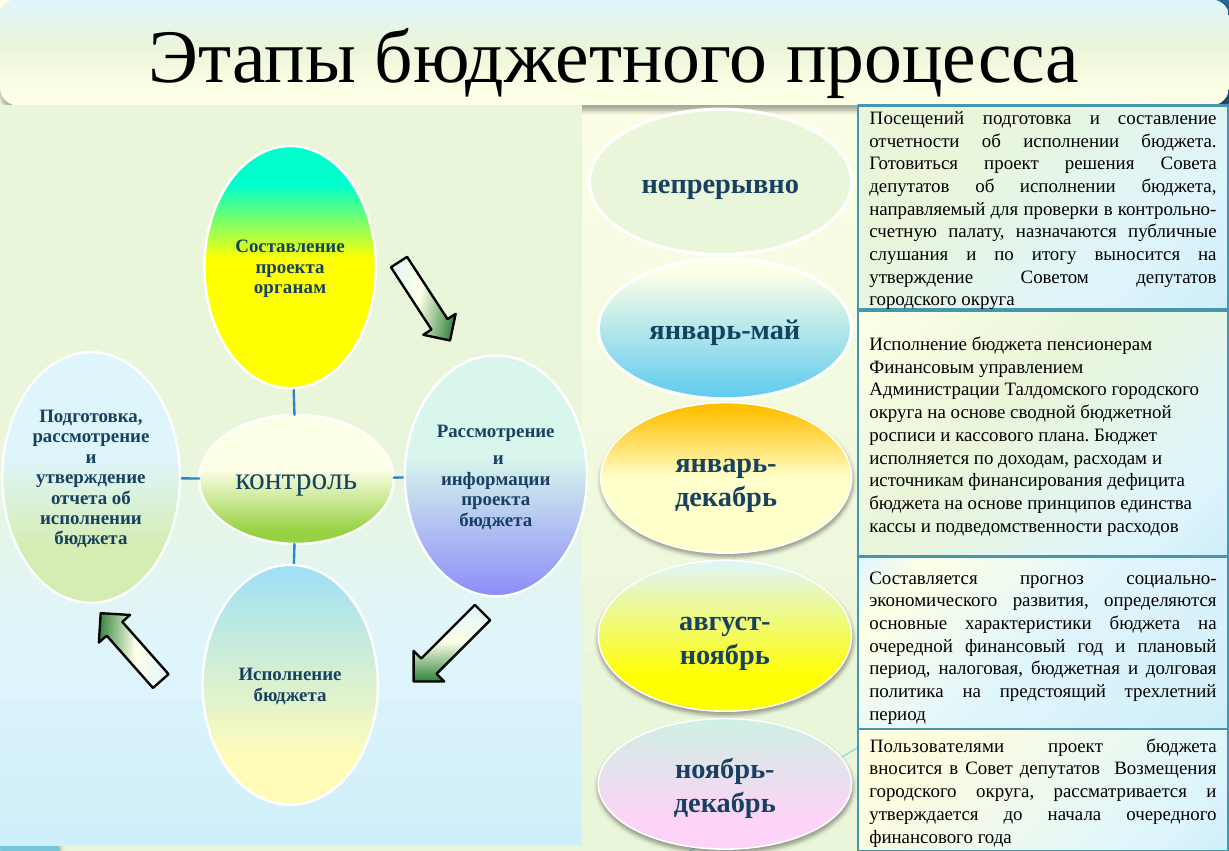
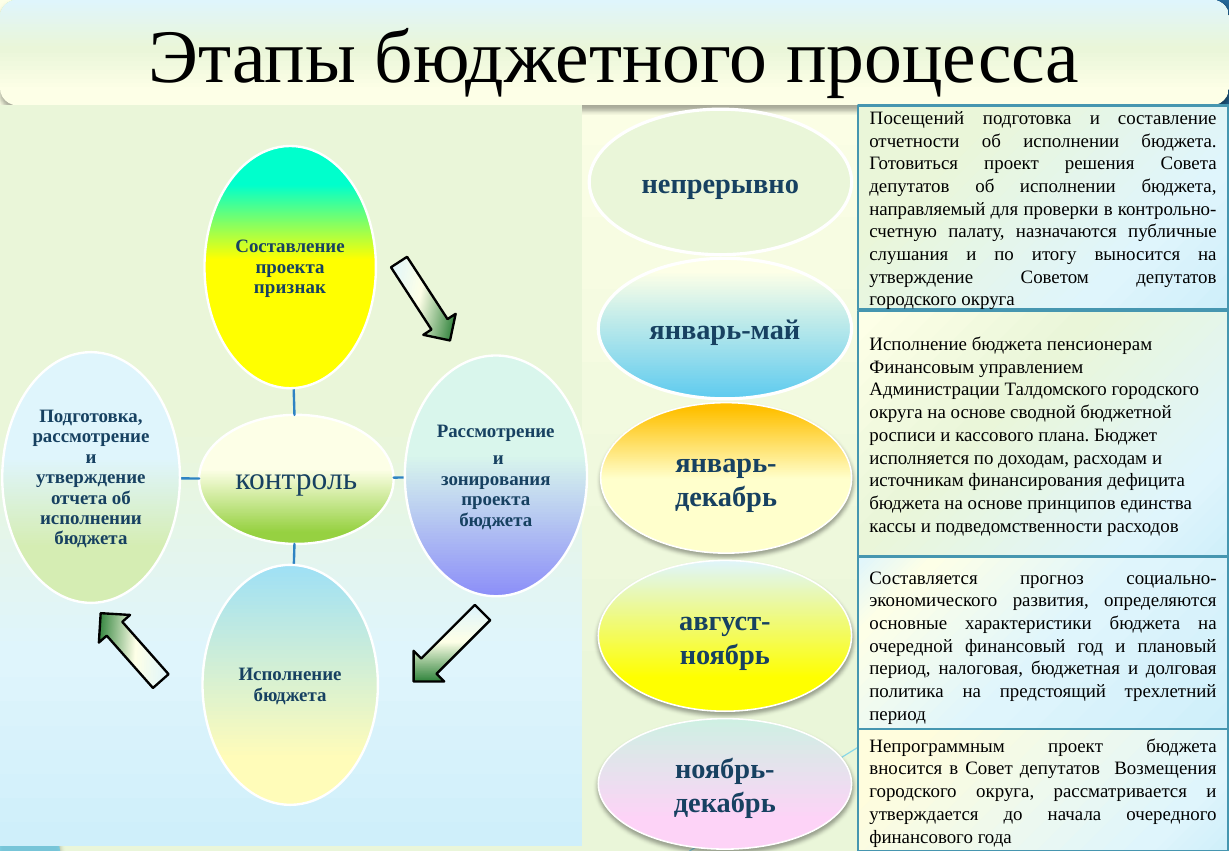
органам: органам -> признак
информации: информации -> зонирования
Пользователями: Пользователями -> Непрограммным
